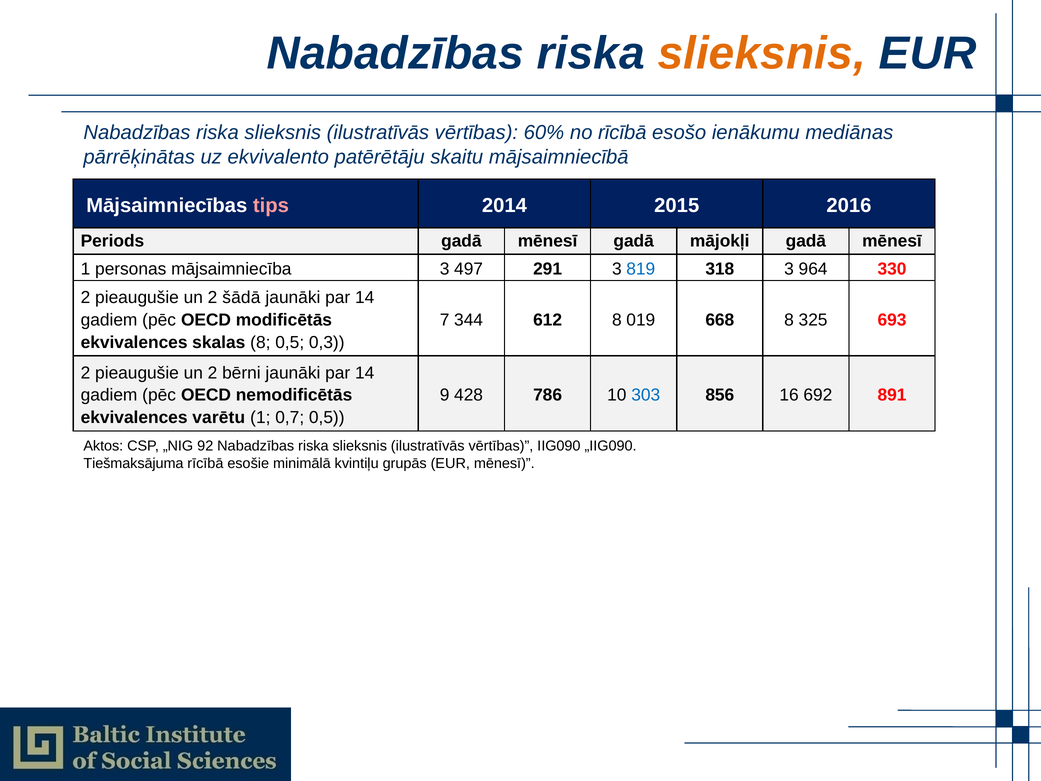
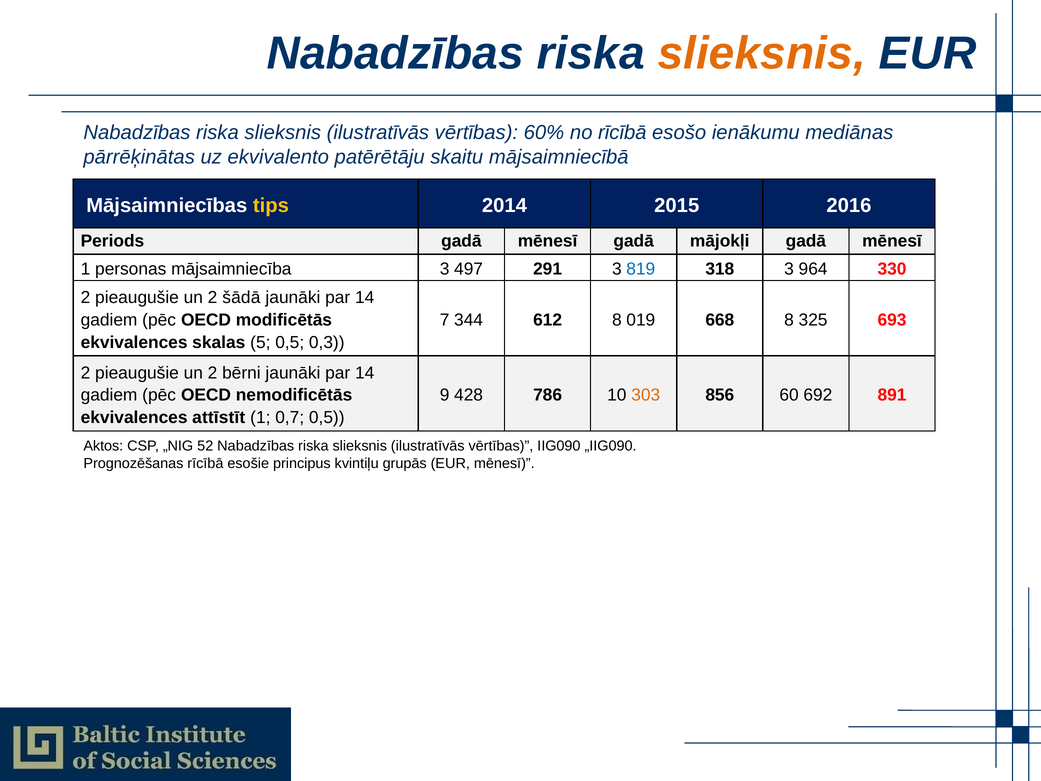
tips colour: pink -> yellow
skalas 8: 8 -> 5
303 colour: blue -> orange
16: 16 -> 60
varētu: varētu -> attīstīt
92: 92 -> 52
Tiešmaksājuma: Tiešmaksājuma -> Prognozēšanas
minimālā: minimālā -> principus
